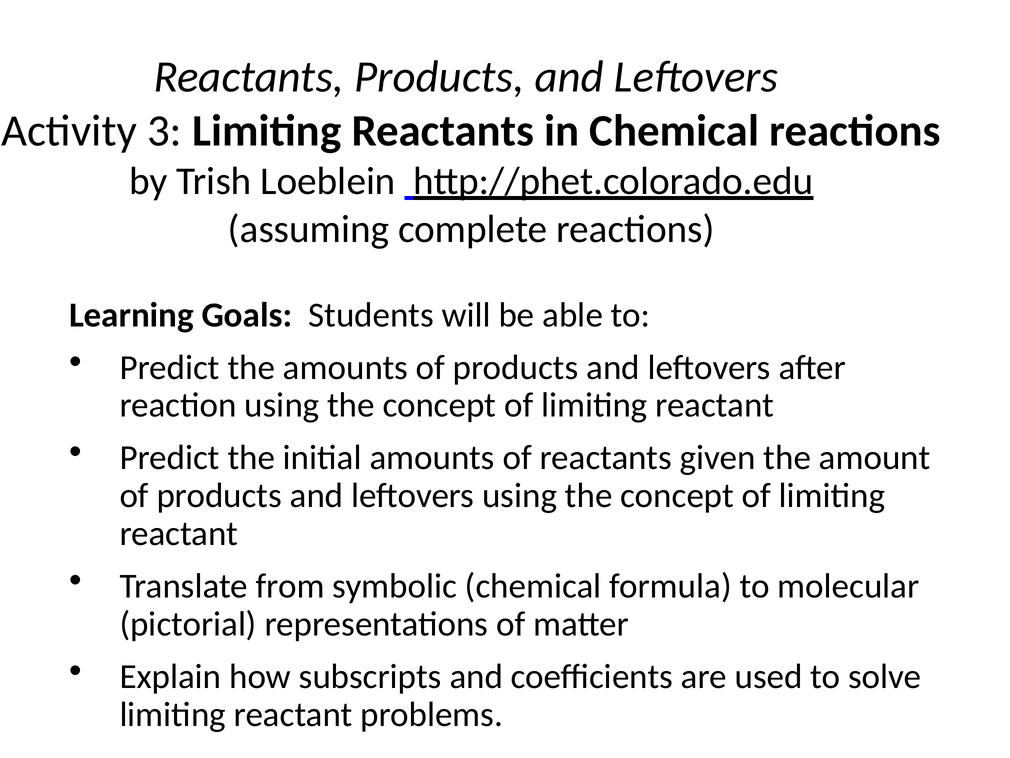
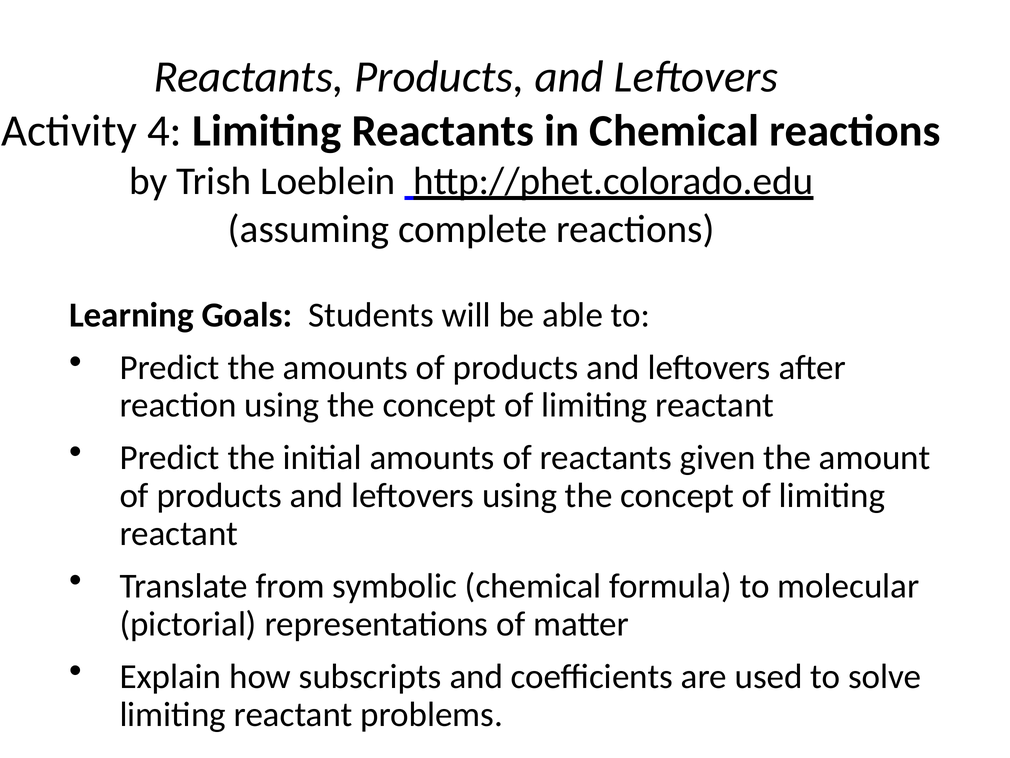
3: 3 -> 4
